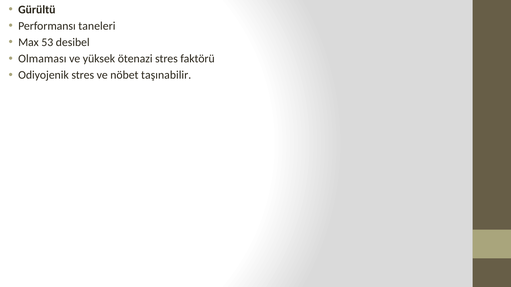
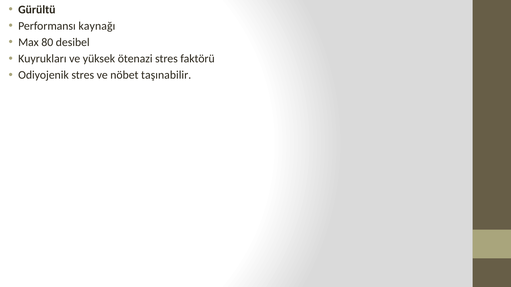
taneleri: taneleri -> kaynağı
53: 53 -> 80
Olmaması: Olmaması -> Kuyrukları
